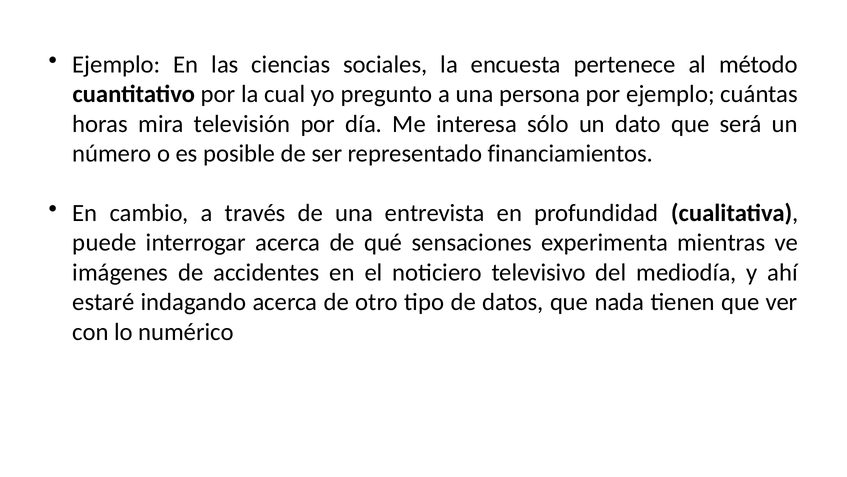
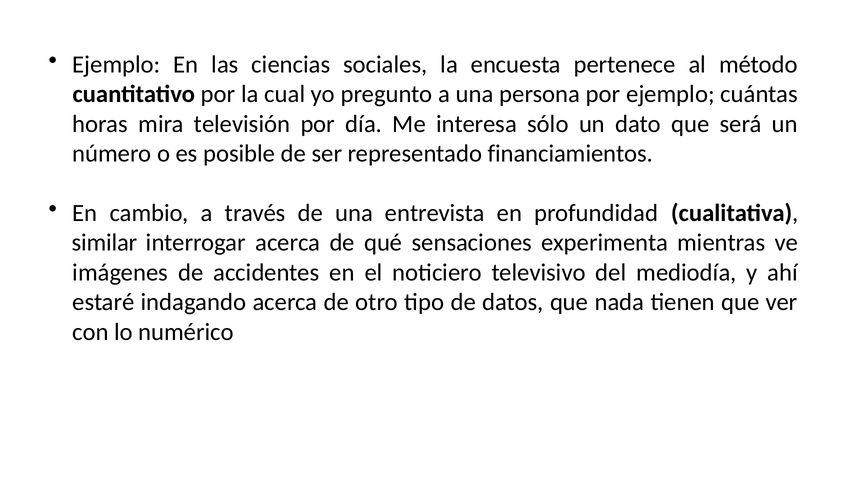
puede: puede -> similar
